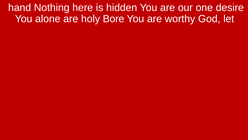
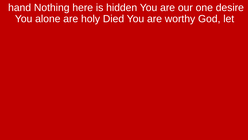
Bore: Bore -> Died
